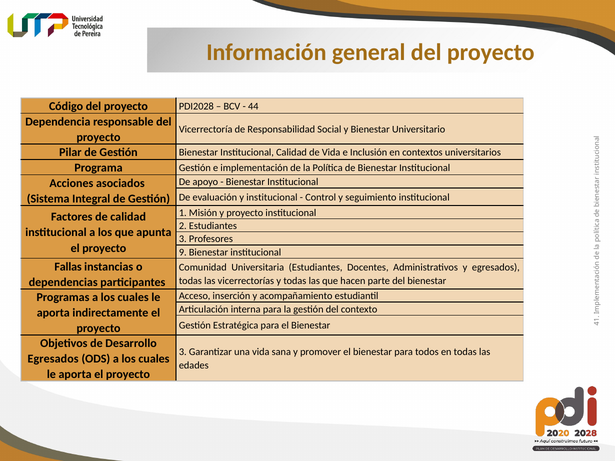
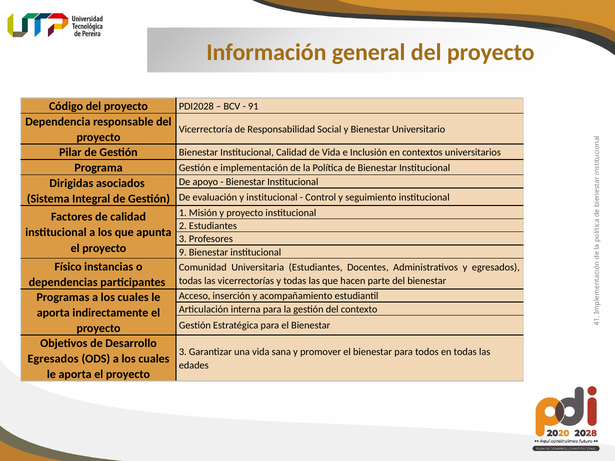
44: 44 -> 91
Acciones: Acciones -> Dirigidas
Fallas: Fallas -> Físico
